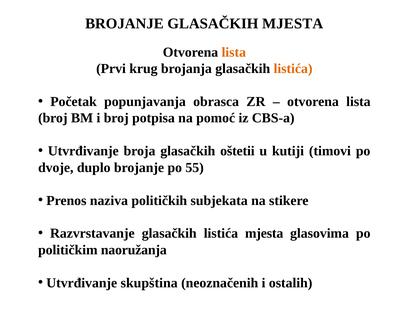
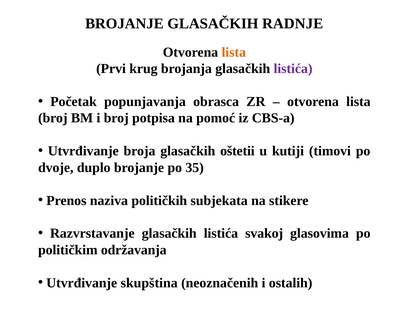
GLASAČKIH MJESTA: MJESTA -> RADNJE
listića at (293, 69) colour: orange -> purple
55: 55 -> 35
listića mjesta: mjesta -> svakoj
naoružanja: naoružanja -> održavanja
